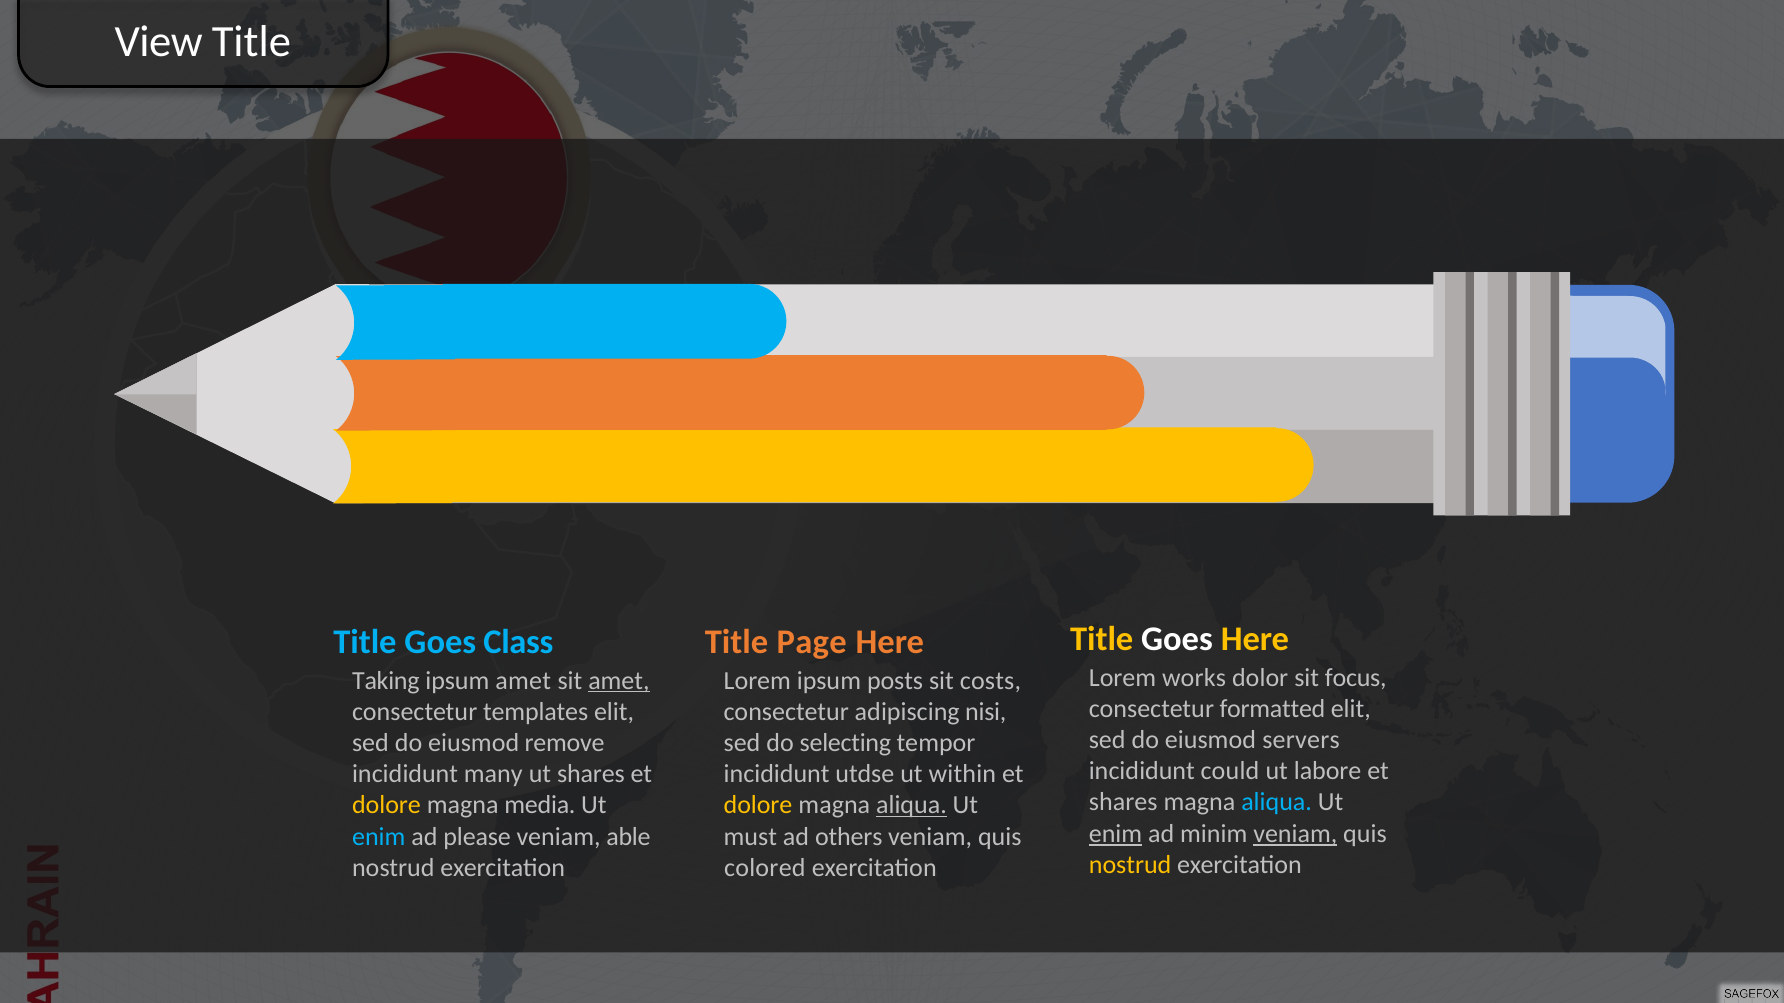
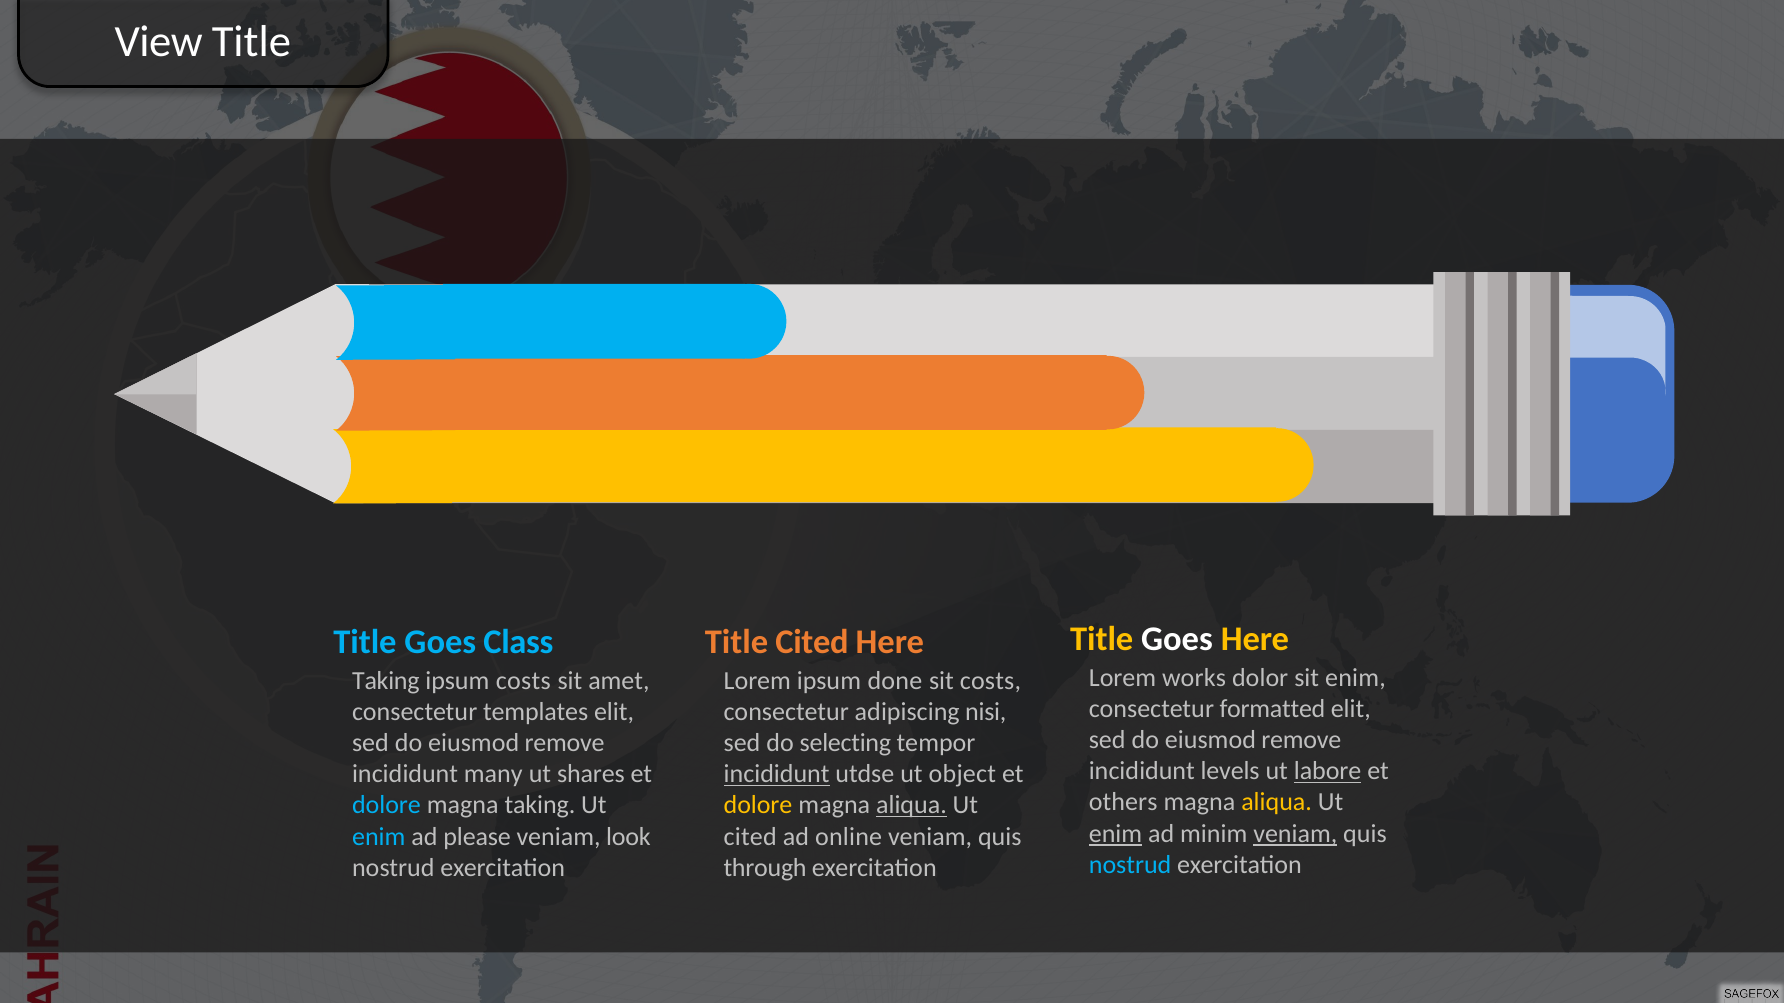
Title Page: Page -> Cited
sit focus: focus -> enim
ipsum amet: amet -> costs
amet at (619, 681) underline: present -> none
posts: posts -> done
servers at (1301, 740): servers -> remove
could: could -> levels
labore underline: none -> present
incididunt at (777, 775) underline: none -> present
within: within -> object
shares at (1123, 803): shares -> others
aliqua at (1277, 803) colour: light blue -> yellow
dolore at (386, 806) colour: yellow -> light blue
magna media: media -> taking
able: able -> look
must at (750, 837): must -> cited
others: others -> online
nostrud at (1130, 865) colour: yellow -> light blue
colored: colored -> through
